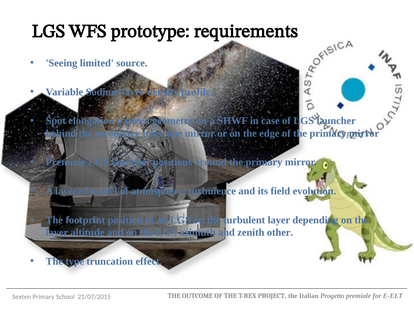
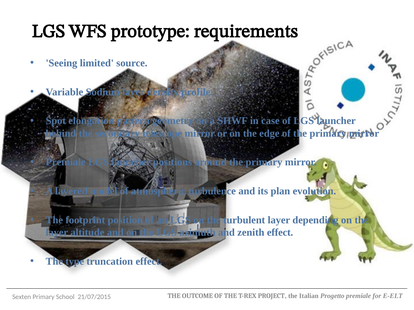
field: field -> plan
zenith other: other -> effect
